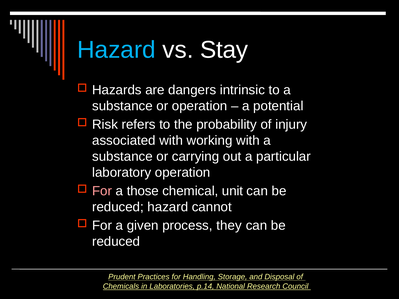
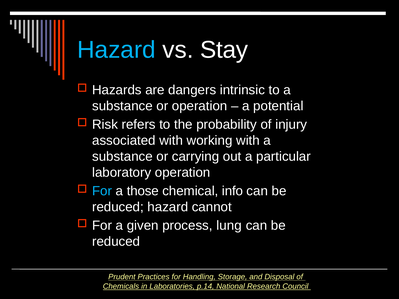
For at (102, 191) colour: pink -> light blue
unit: unit -> info
they: they -> lung
